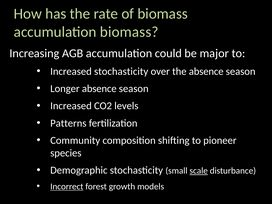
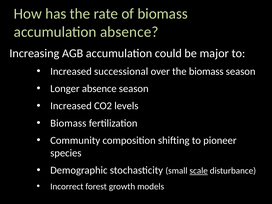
accumulation biomass: biomass -> absence
Increased stochasticity: stochasticity -> successional
the absence: absence -> biomass
Patterns at (68, 123): Patterns -> Biomass
Incorrect underline: present -> none
